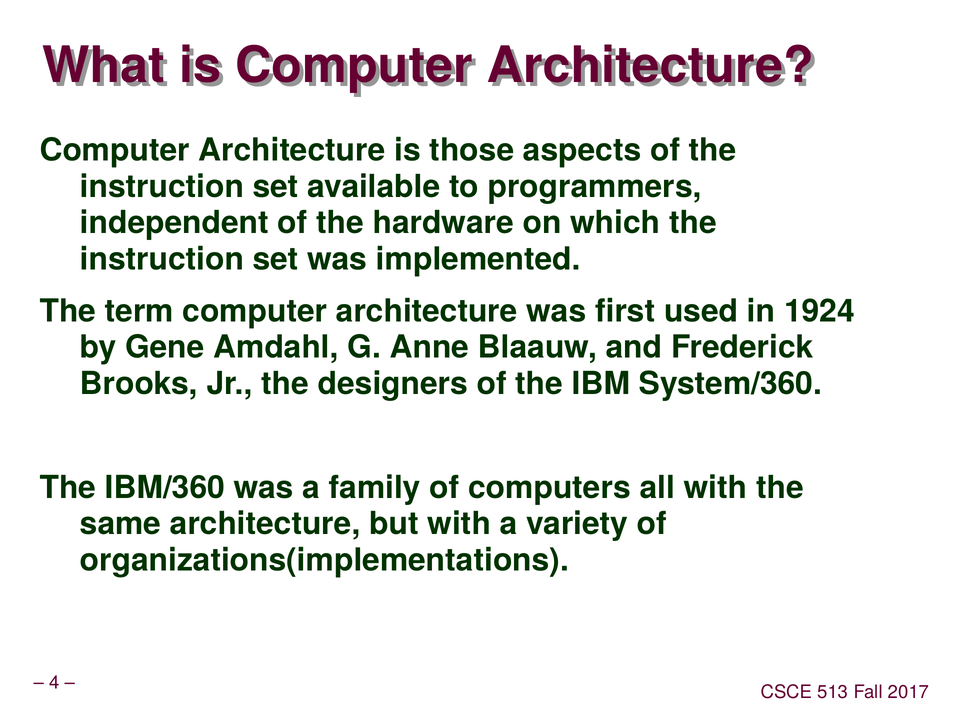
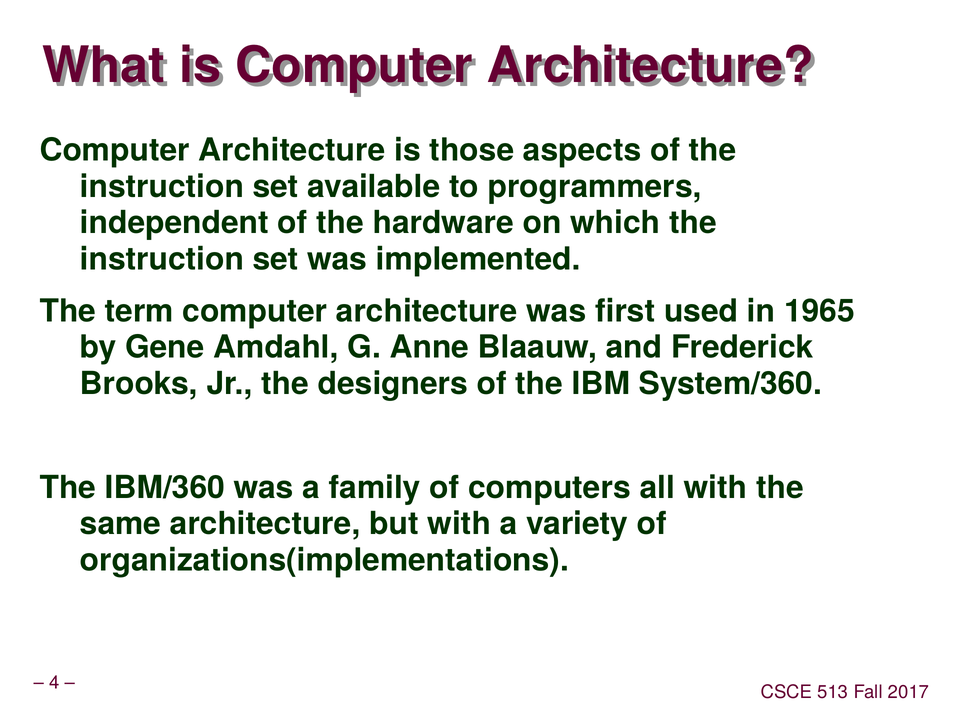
1924: 1924 -> 1965
